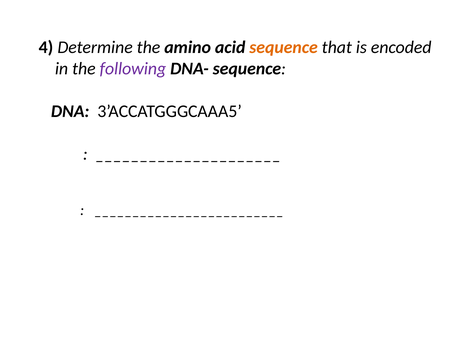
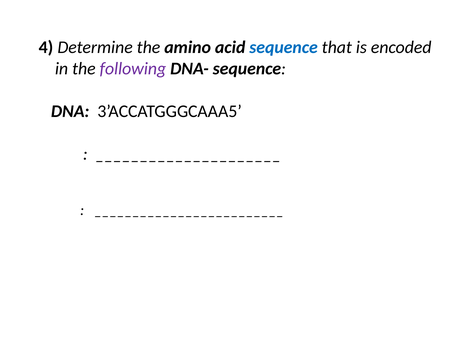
sequence at (284, 47) colour: orange -> blue
